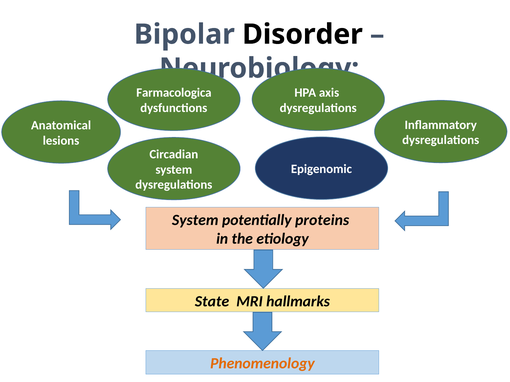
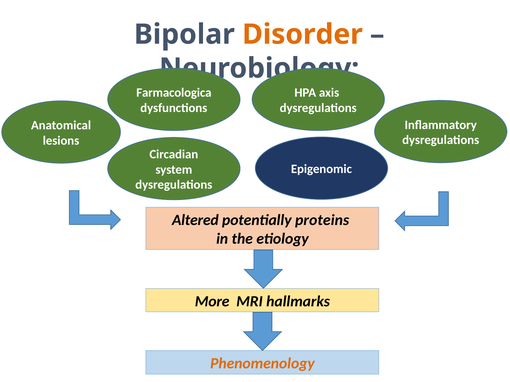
Disorder colour: black -> orange
System at (195, 220): System -> Altered
State: State -> More
